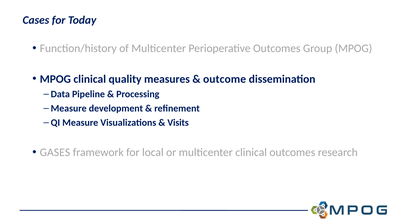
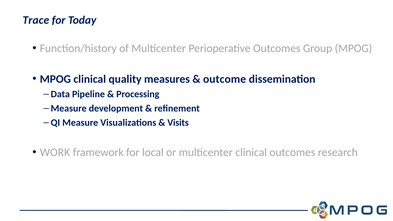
Cases: Cases -> Trace
GASES: GASES -> WORK
